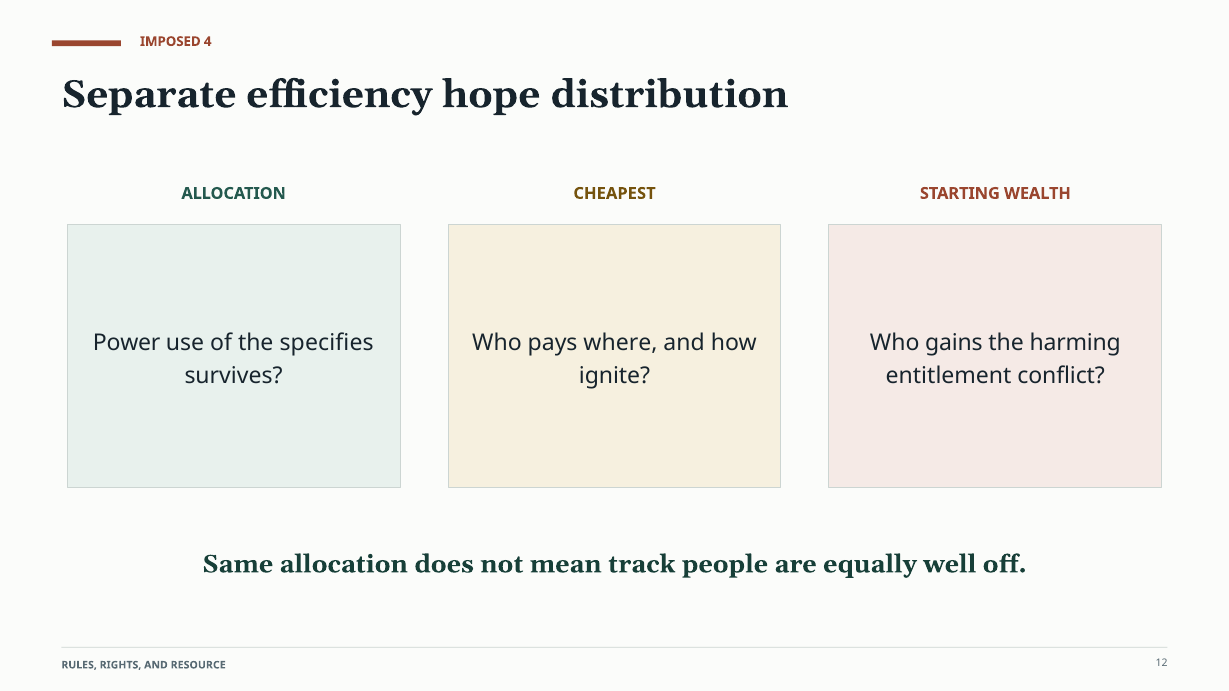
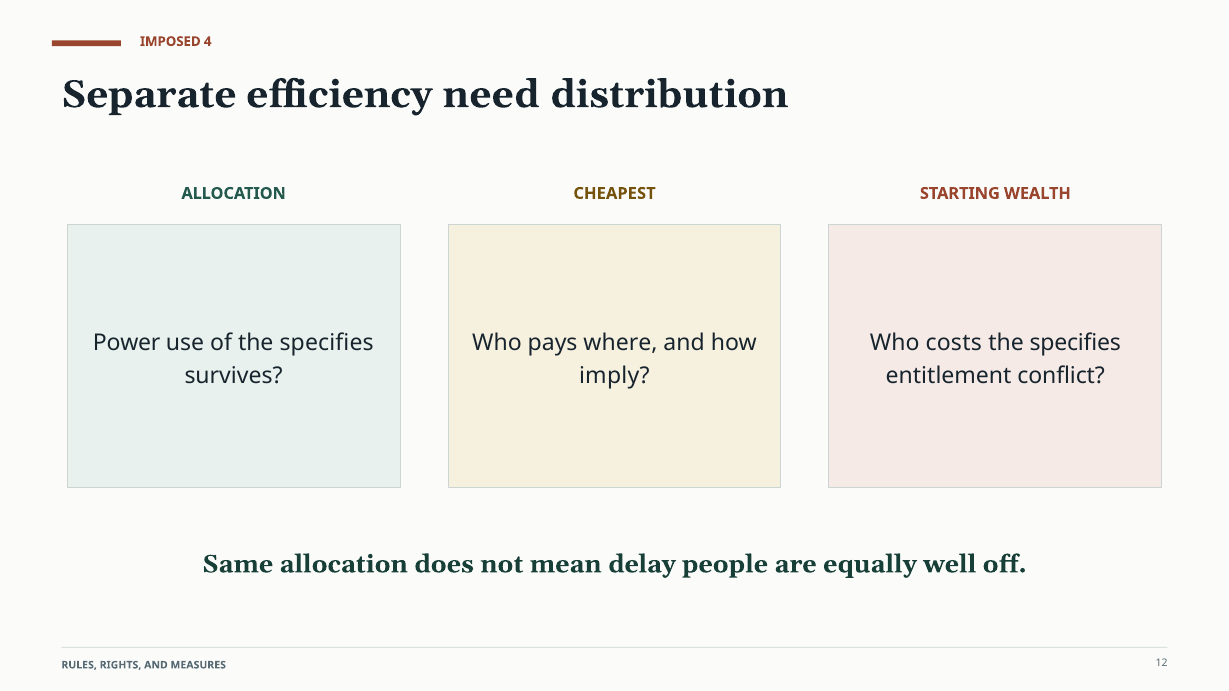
hope: hope -> need
gains: gains -> costs
harming at (1075, 343): harming -> specifies
ignite: ignite -> imply
track: track -> delay
RESOURCE: RESOURCE -> MEASURES
